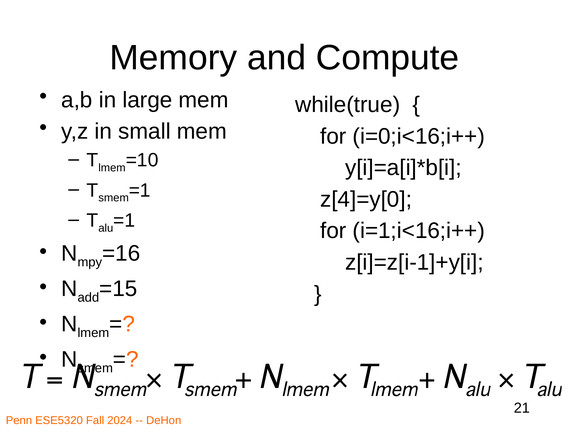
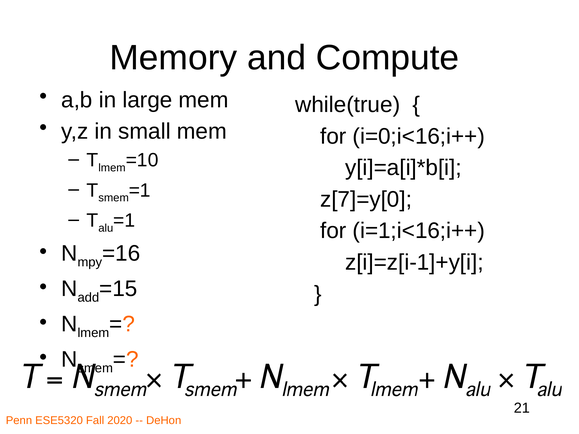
z[4]=y[0: z[4]=y[0 -> z[7]=y[0
2024: 2024 -> 2020
